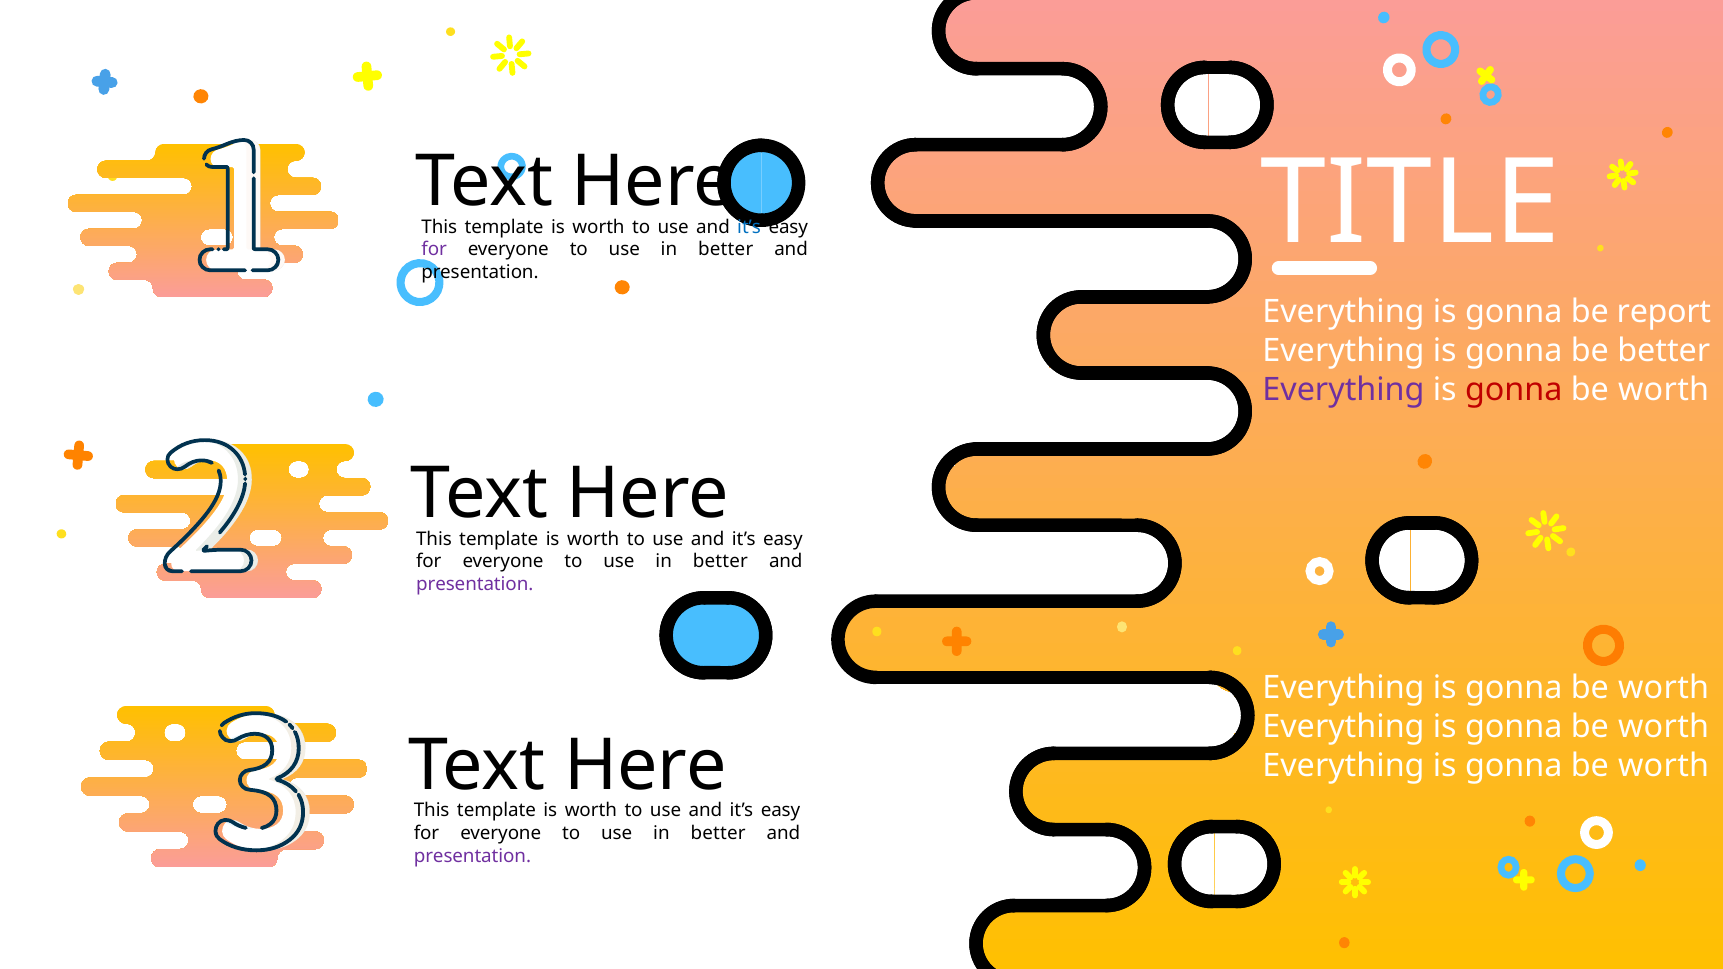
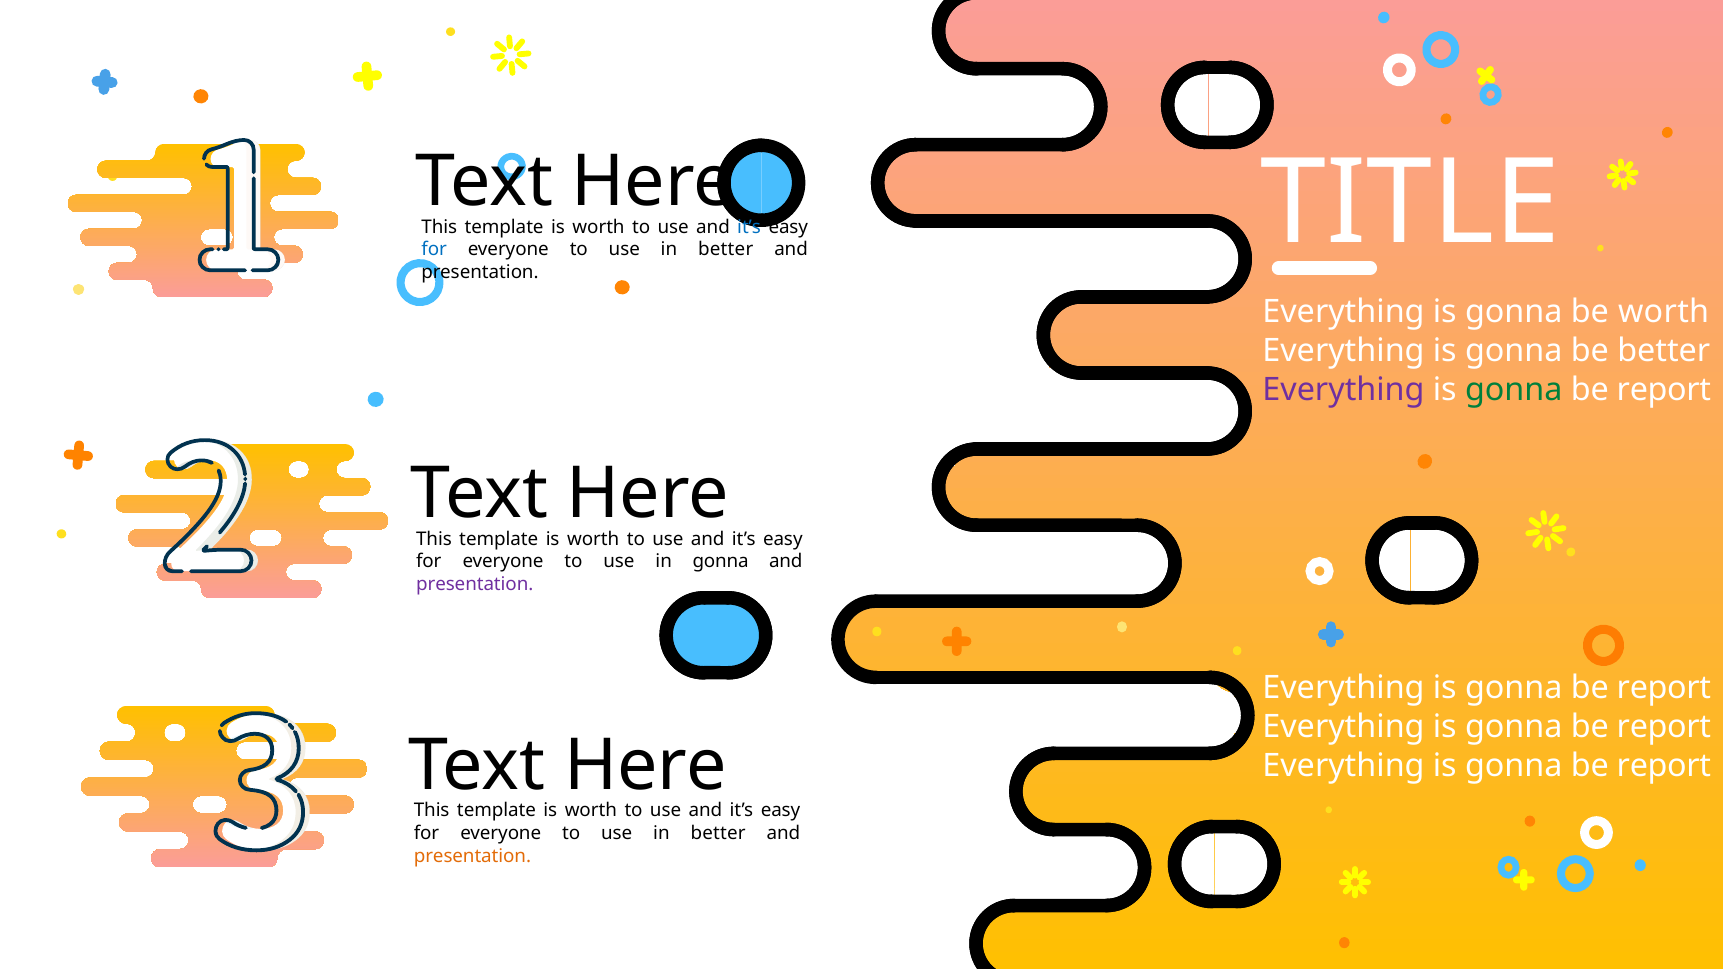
for at (434, 250) colour: purple -> blue
be report: report -> worth
gonna at (1514, 390) colour: red -> green
worth at (1664, 390): worth -> report
better at (720, 562): better -> gonna
worth at (1664, 688): worth -> report
worth at (1664, 727): worth -> report
worth at (1664, 766): worth -> report
presentation at (472, 856) colour: purple -> orange
